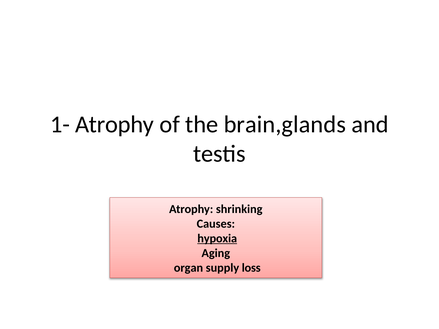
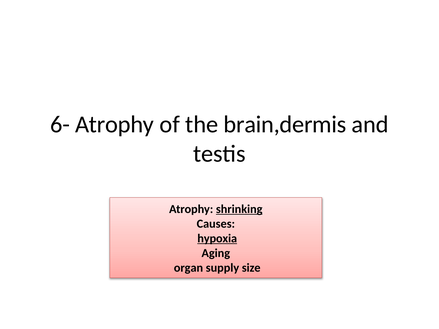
1-: 1- -> 6-
brain,glands: brain,glands -> brain,dermis
shrinking underline: none -> present
loss: loss -> size
